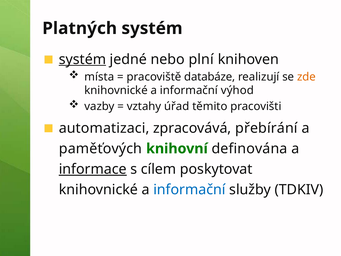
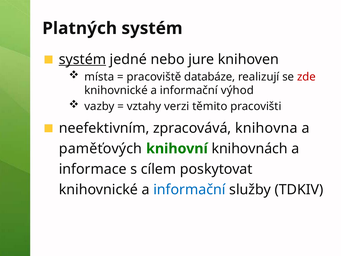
plní: plní -> jure
zde colour: orange -> red
úřad: úřad -> verzi
automatizaci: automatizaci -> neefektivním
přebírání: přebírání -> knihovna
definována: definována -> knihovnách
informace underline: present -> none
